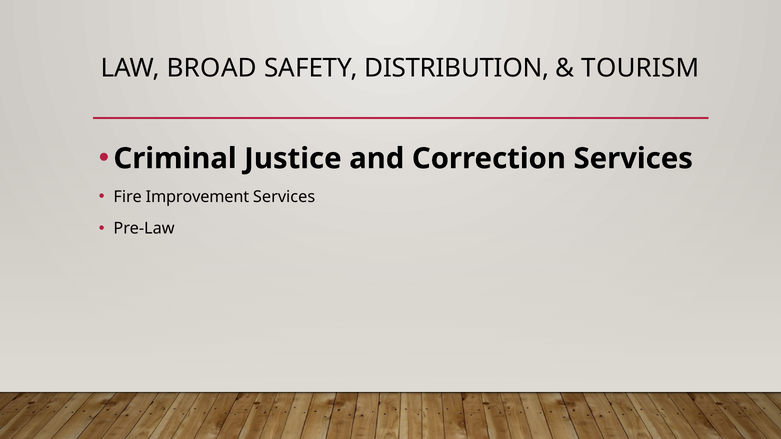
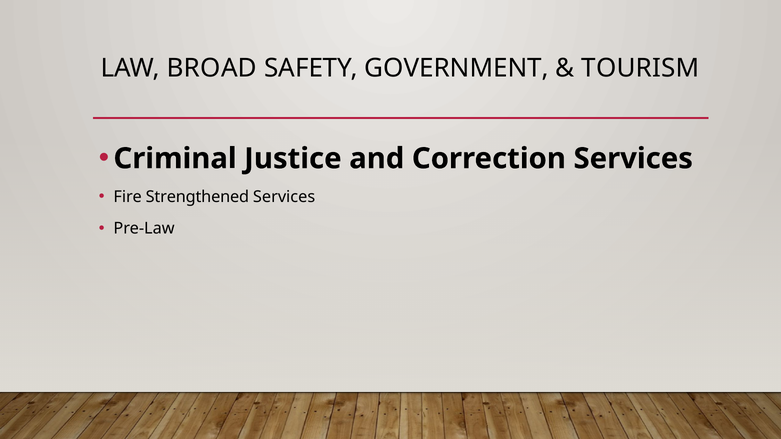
DISTRIBUTION: DISTRIBUTION -> GOVERNMENT
Improvement: Improvement -> Strengthened
